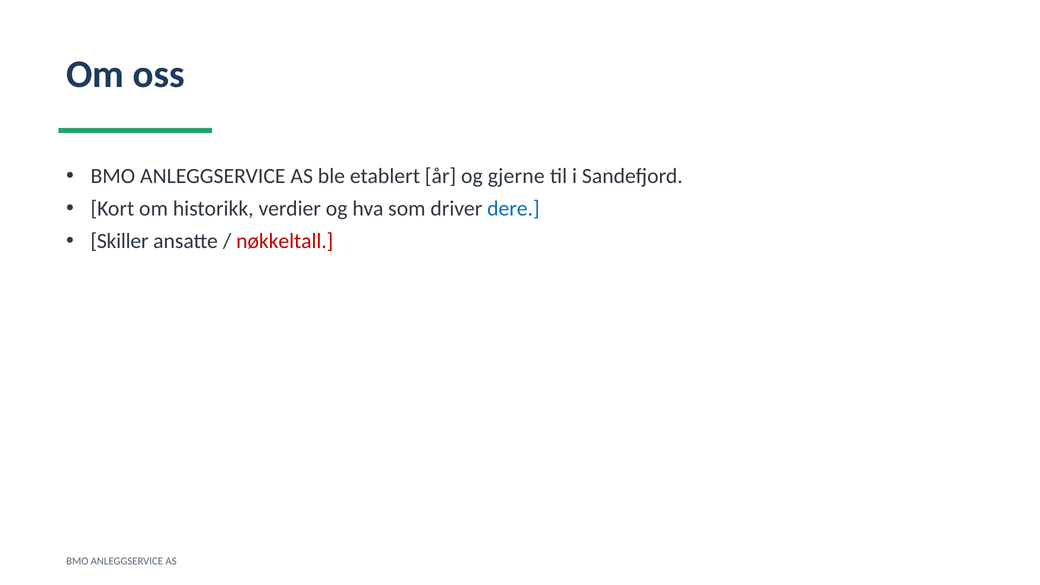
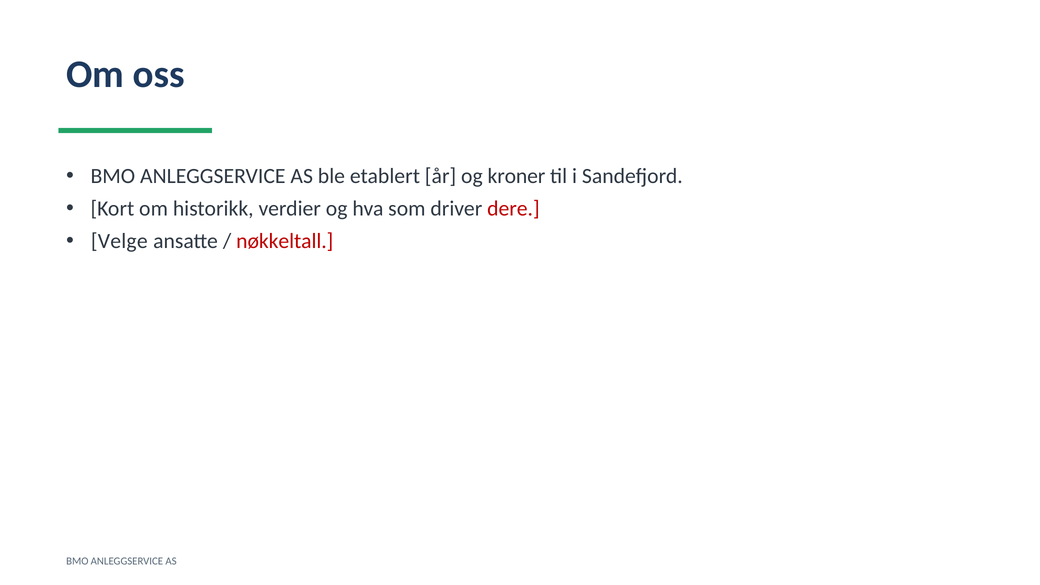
gjerne: gjerne -> kroner
dere colour: blue -> red
Skiller: Skiller -> Velge
